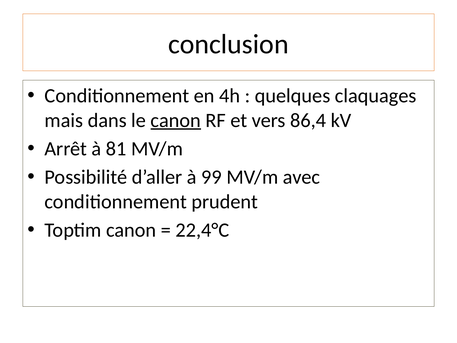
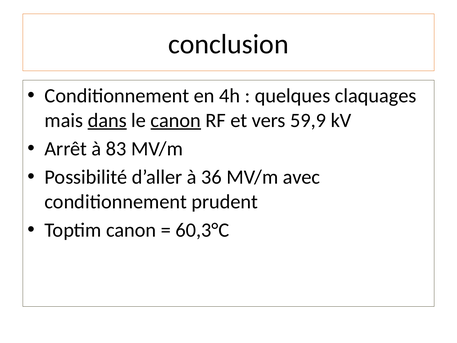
dans underline: none -> present
86,4: 86,4 -> 59,9
81: 81 -> 83
99: 99 -> 36
22,4°C: 22,4°C -> 60,3°C
